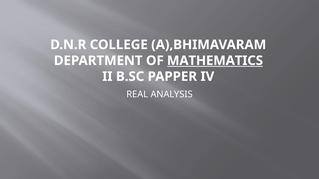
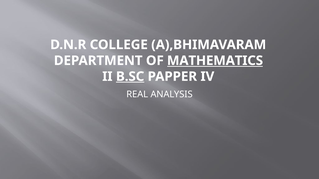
B.SC underline: none -> present
